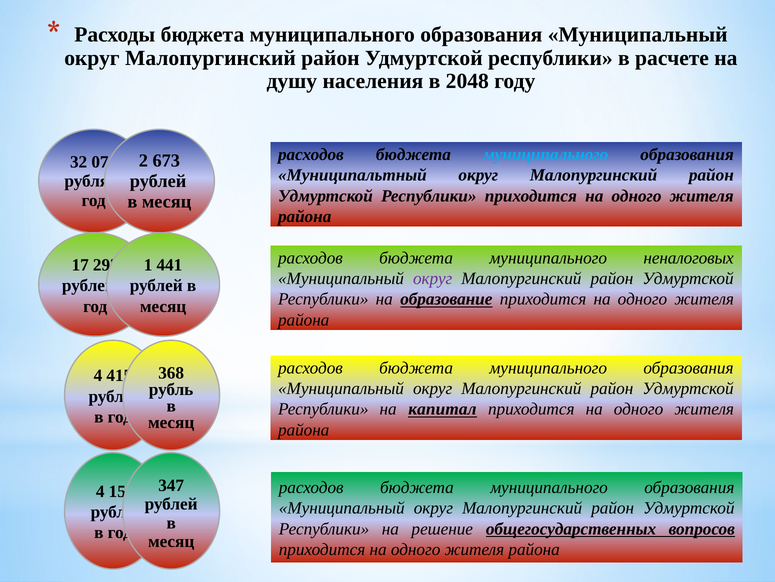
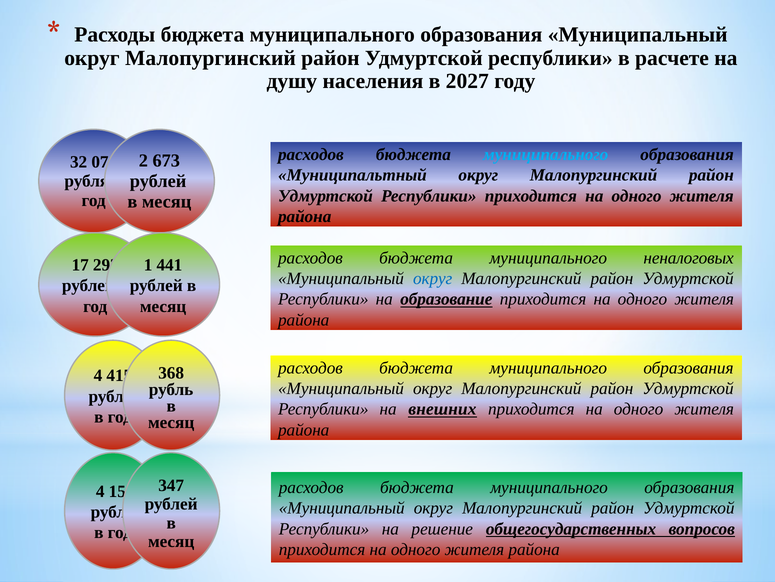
2048: 2048 -> 2027
округ at (433, 278) colour: purple -> blue
капитал: капитал -> внешних
